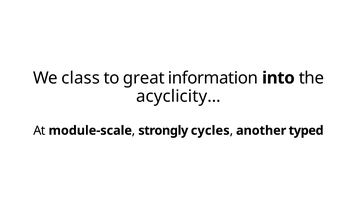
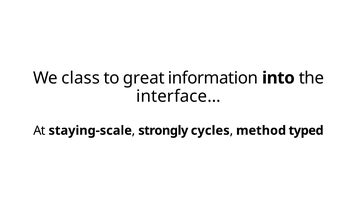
acyclicity…: acyclicity… -> interface…
module-scale: module-scale -> staying-scale
another: another -> method
